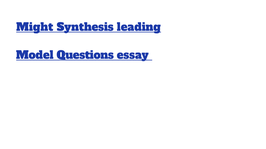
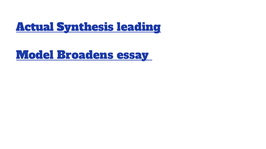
Might: Might -> Actual
Questions: Questions -> Broadens
